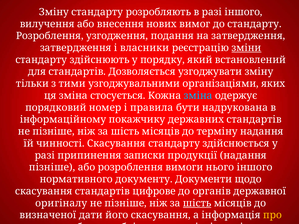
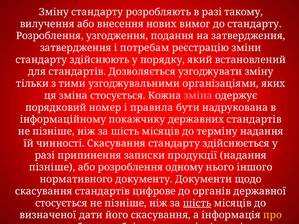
разі іншого: іншого -> такому
власники: власники -> потребам
зміни underline: present -> none
зміна at (198, 96) colour: light blue -> pink
вимоги: вимоги -> одному
оригіналу at (61, 203): оригіналу -> стосується
